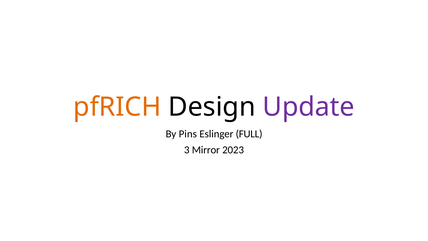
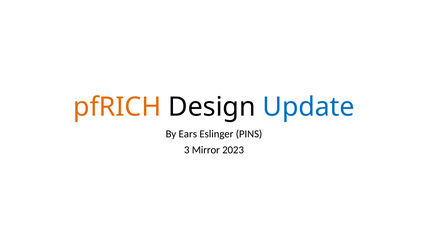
Update colour: purple -> blue
Pins: Pins -> Ears
FULL: FULL -> PINS
